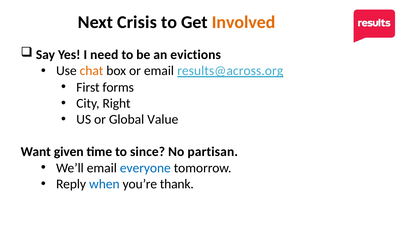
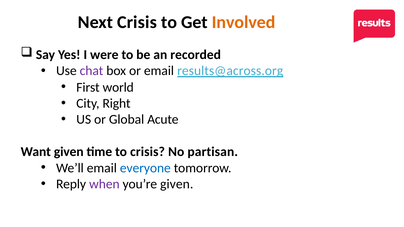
need: need -> were
evictions: evictions -> recorded
chat colour: orange -> purple
forms: forms -> world
Value: Value -> Acute
to since: since -> crisis
when colour: blue -> purple
you’re thank: thank -> given
